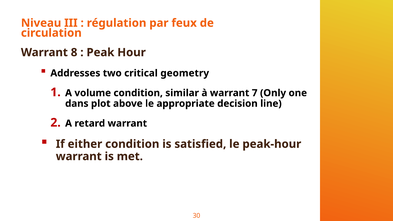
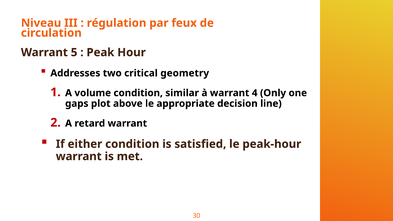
8: 8 -> 5
7: 7 -> 4
dans: dans -> gaps
